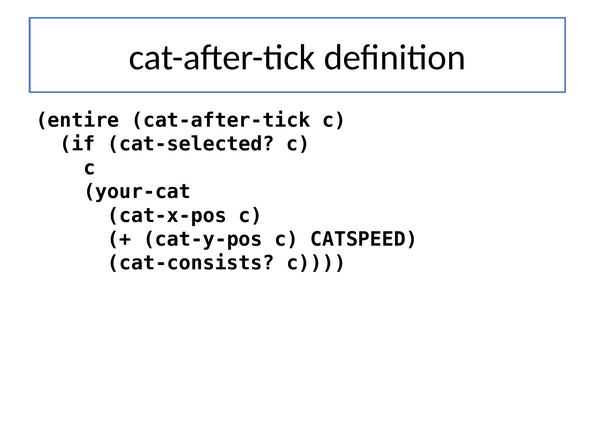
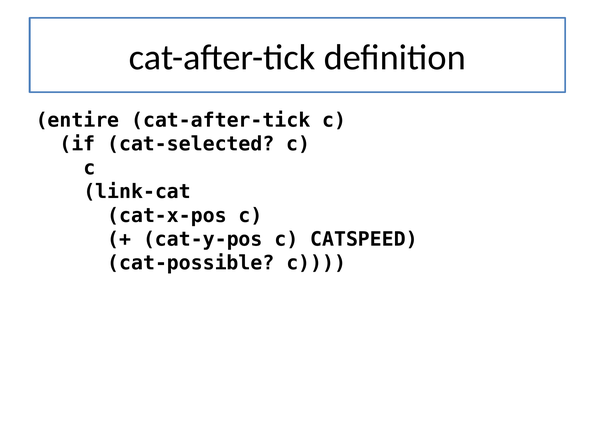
your-cat: your-cat -> link-cat
cat-consists: cat-consists -> cat-possible
